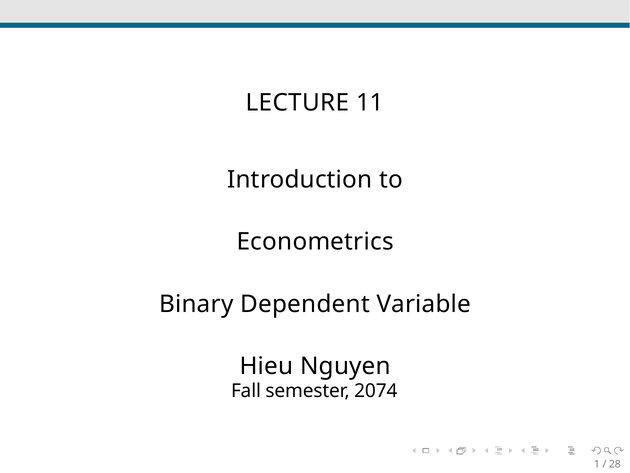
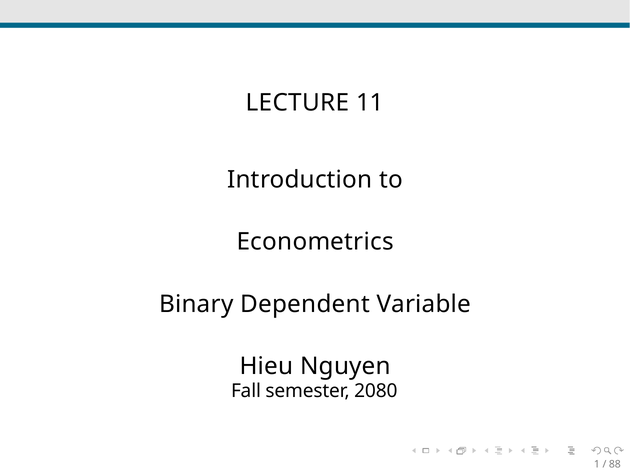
2074: 2074 -> 2080
28: 28 -> 88
